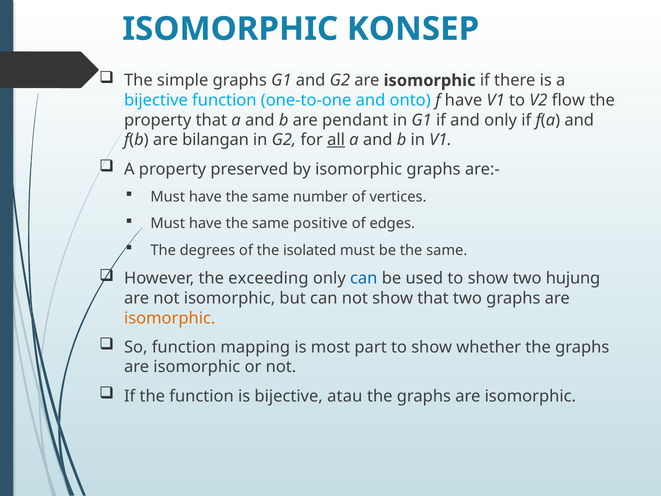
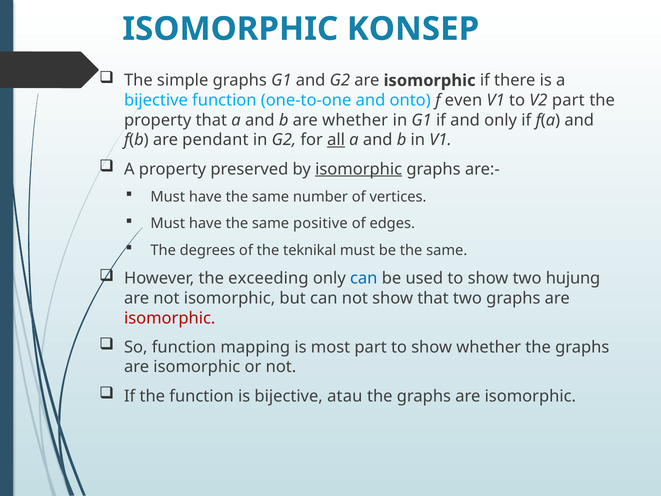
f have: have -> even
V2 flow: flow -> part
are pendant: pendant -> whether
bilangan: bilangan -> pendant
isomorphic at (359, 169) underline: none -> present
isolated: isolated -> teknikal
isomorphic at (170, 318) colour: orange -> red
